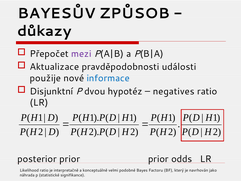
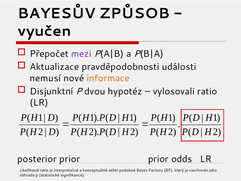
důkazy: důkazy -> vyučen
použije: použije -> nemusí
informace colour: blue -> orange
negatives: negatives -> vylosovali
